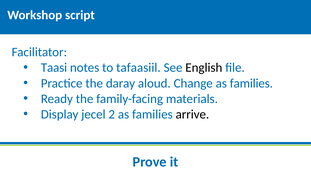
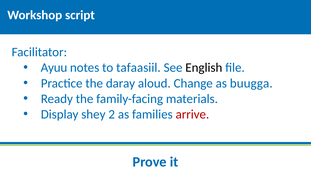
Taasi: Taasi -> Ayuu
Change as families: families -> buugga
jecel: jecel -> shey
arrive colour: black -> red
